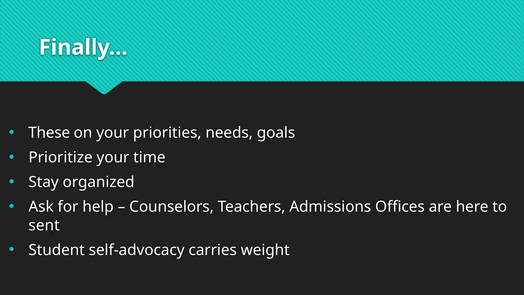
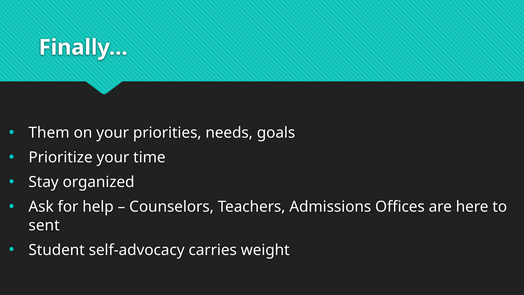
These: These -> Them
